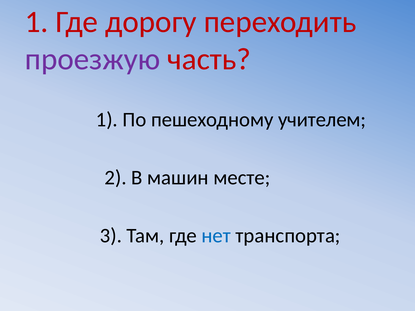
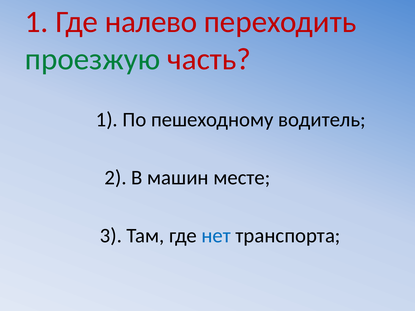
дорогу: дорогу -> налево
проезжую colour: purple -> green
учителем: учителем -> водитель
